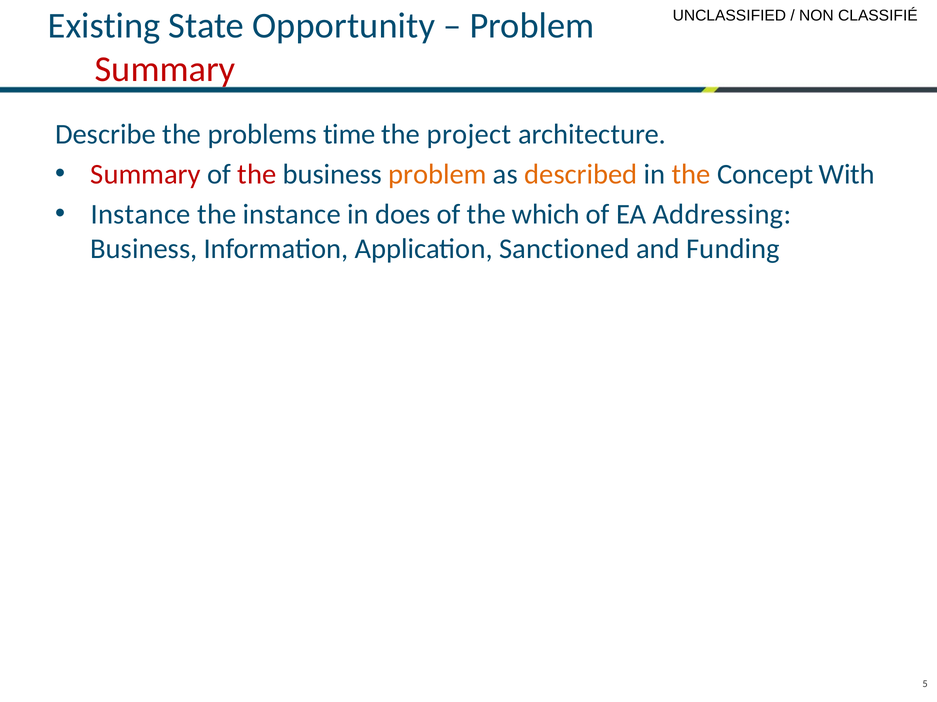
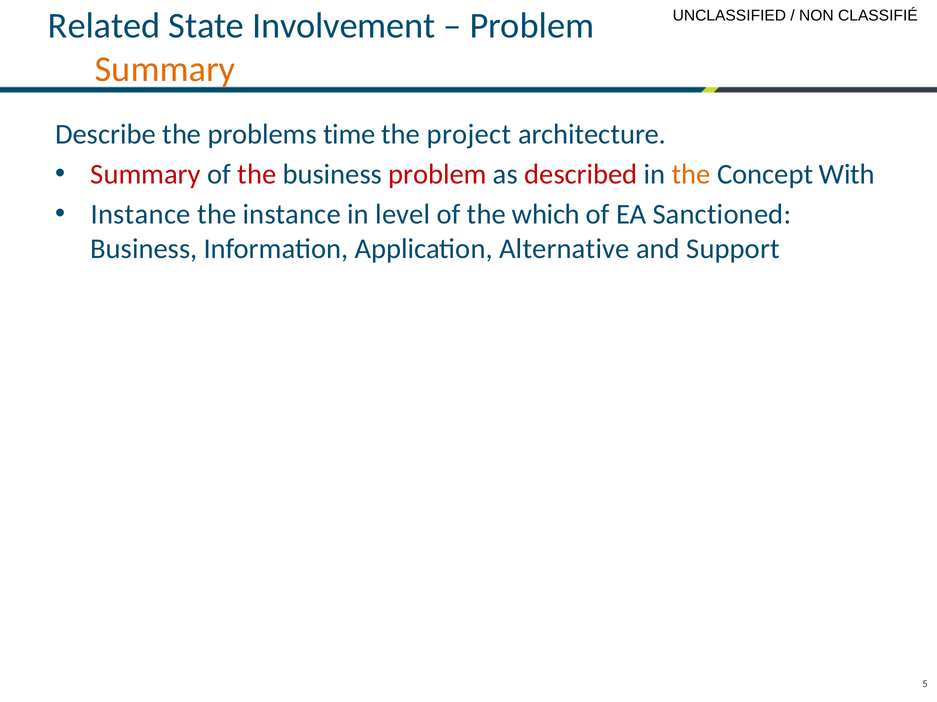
Existing: Existing -> Related
Opportunity: Opportunity -> Involvement
Summary at (165, 69) colour: red -> orange
problem at (438, 174) colour: orange -> red
described colour: orange -> red
does: does -> level
Addressing: Addressing -> Sanctioned
Sanctioned: Sanctioned -> Alternative
Funding: Funding -> Support
